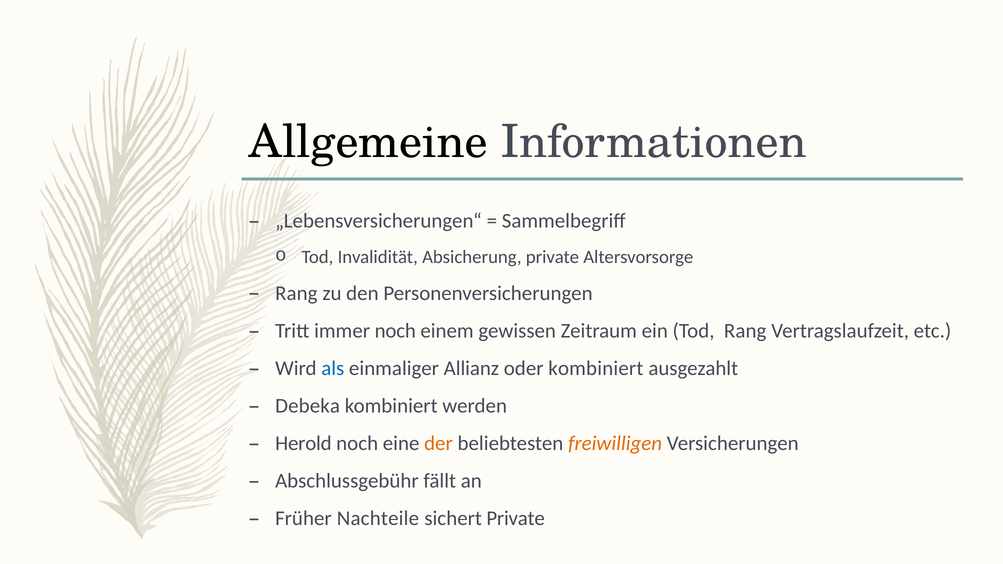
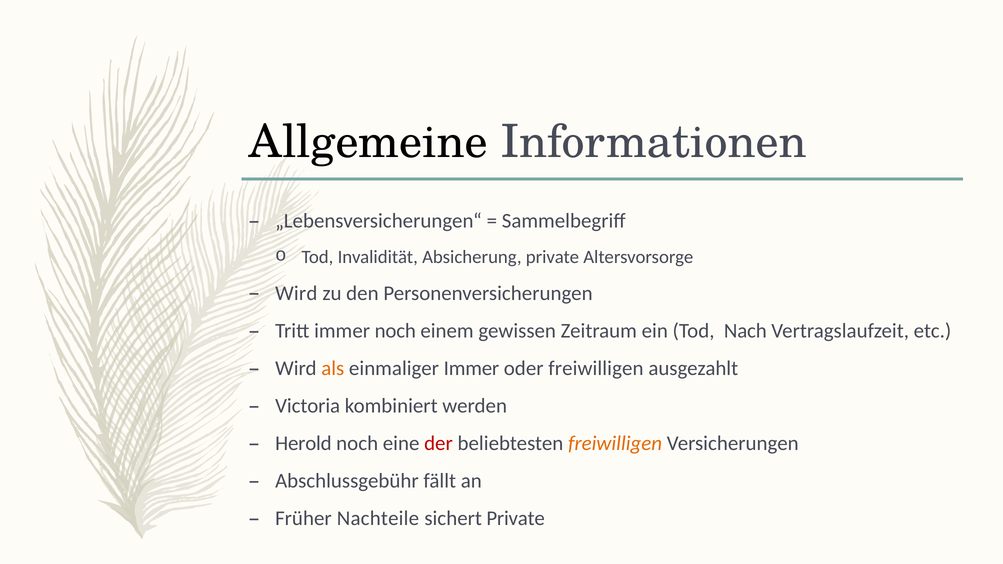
Rang at (296, 293): Rang -> Wird
Tod Rang: Rang -> Nach
als colour: blue -> orange
einmaliger Allianz: Allianz -> Immer
oder kombiniert: kombiniert -> freiwilligen
Debeka: Debeka -> Victoria
der colour: orange -> red
